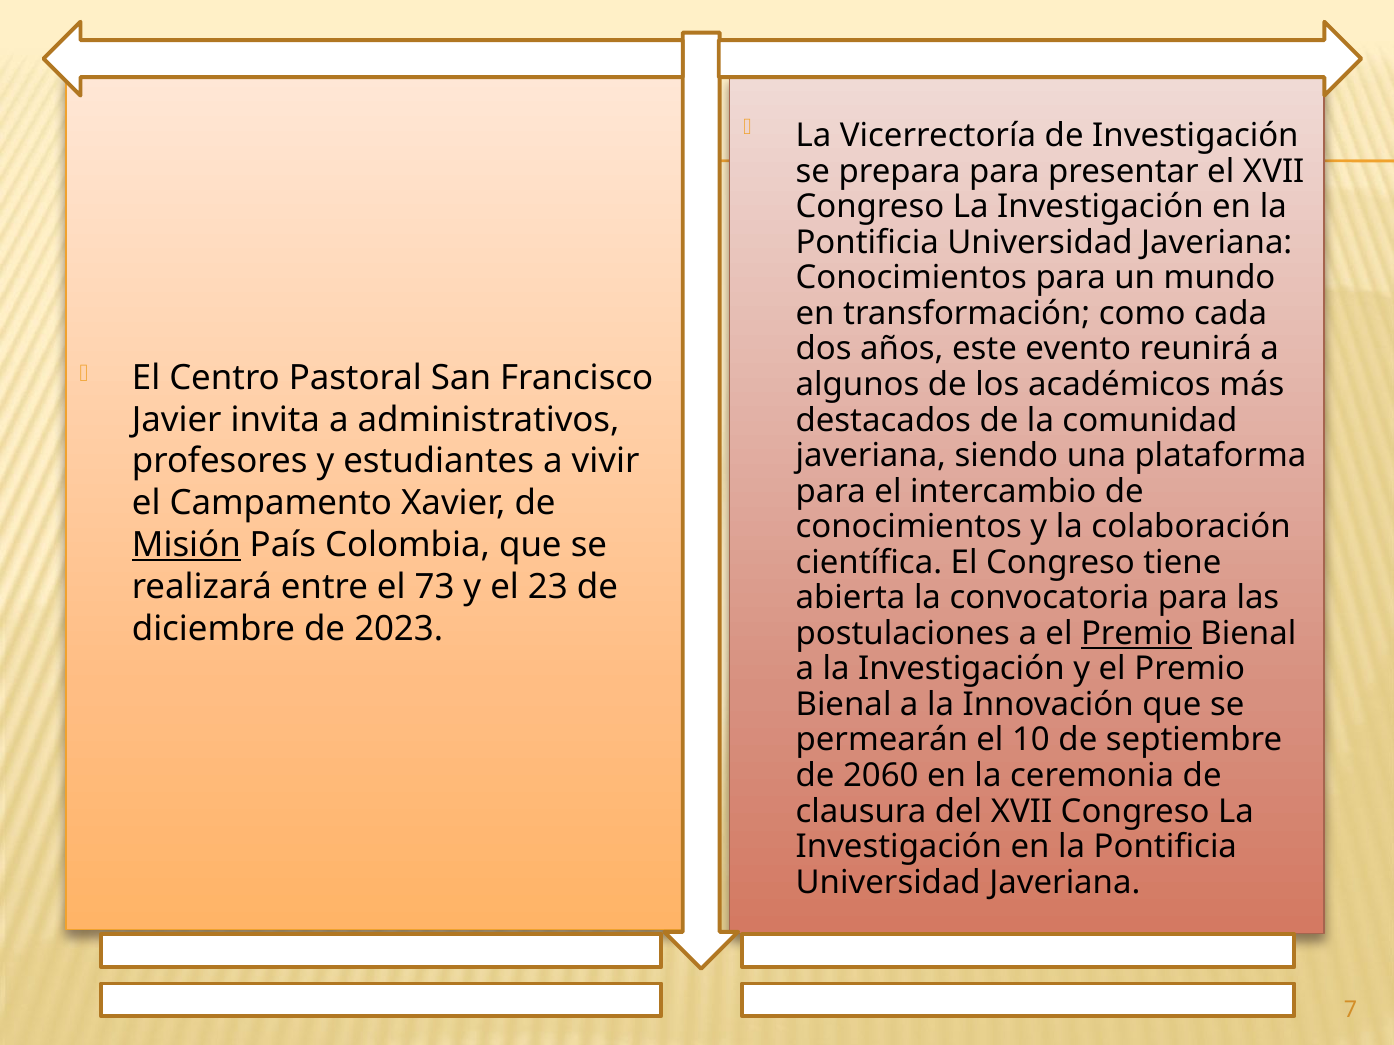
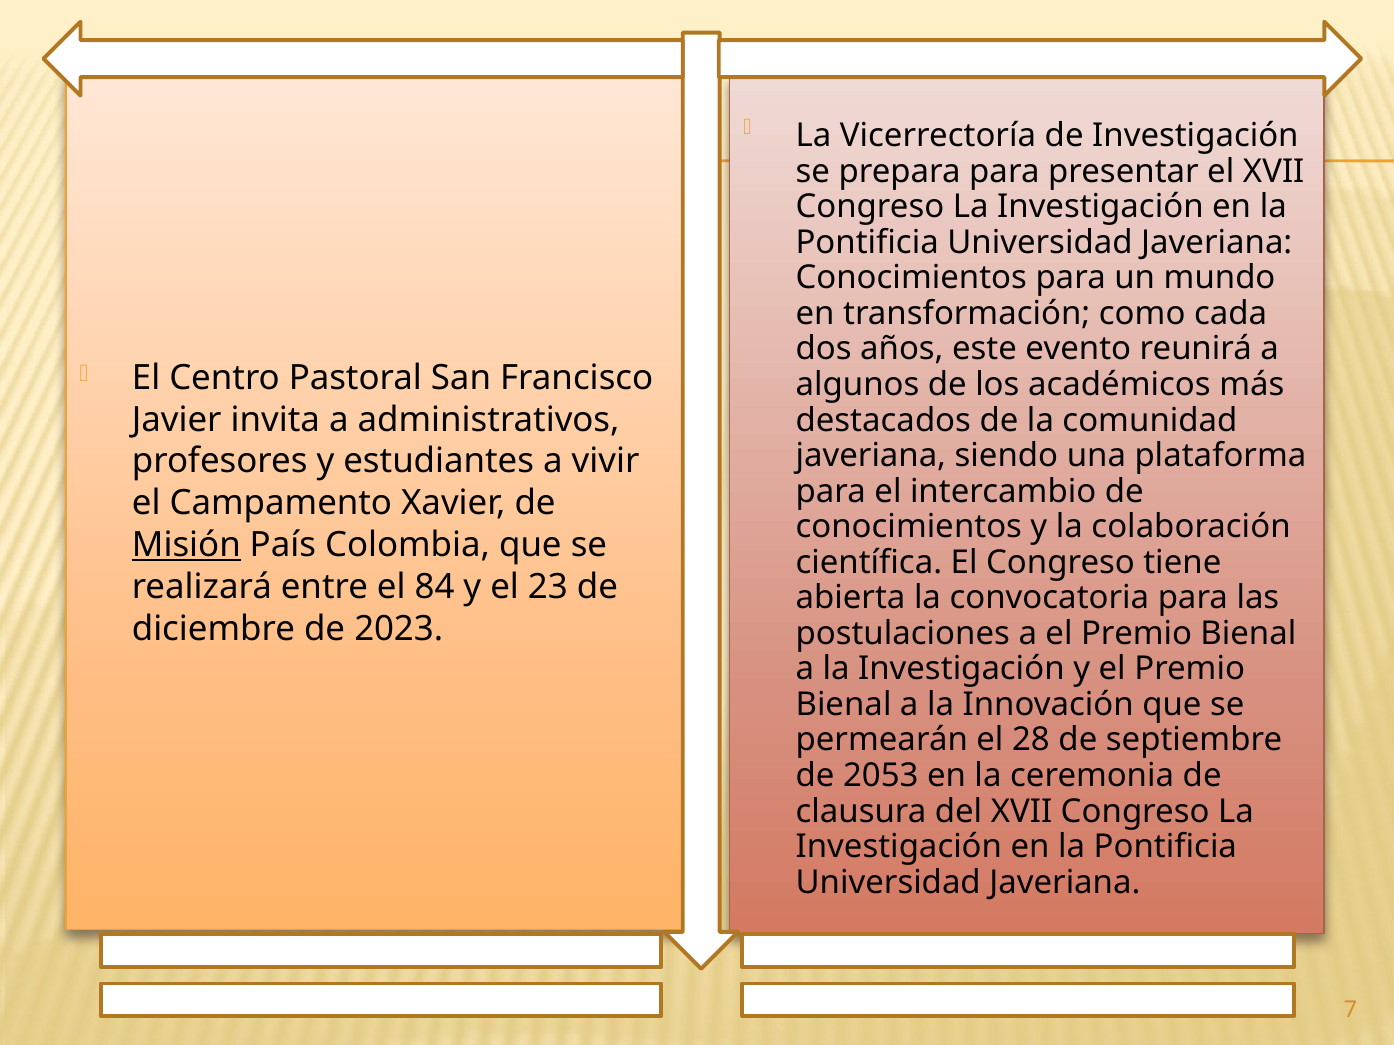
73: 73 -> 84
Premio at (1137, 634) underline: present -> none
10: 10 -> 28
2060: 2060 -> 2053
